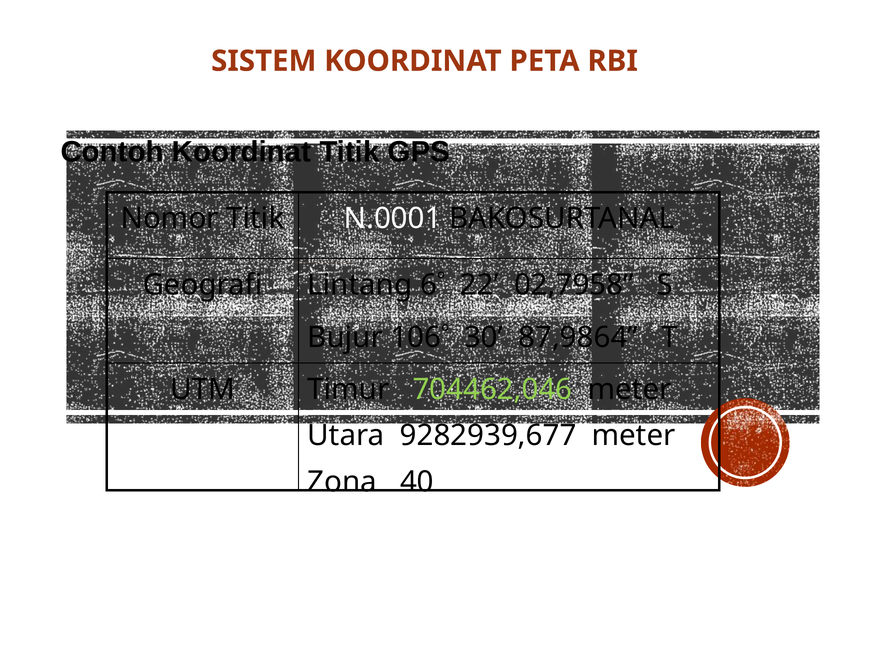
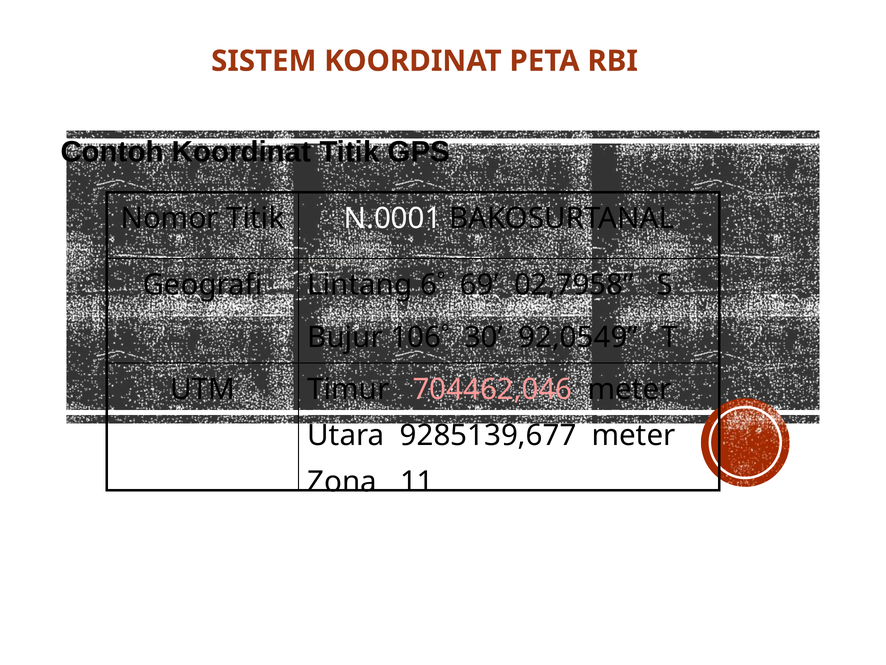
22: 22 -> 69
87,9864: 87,9864 -> 92,0549
704462,046 colour: light green -> pink
9282939,677: 9282939,677 -> 9285139,677
40: 40 -> 11
